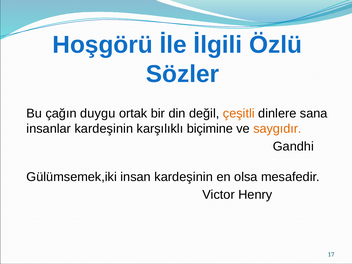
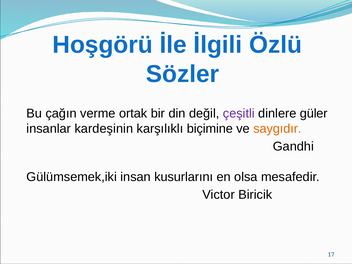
duygu: duygu -> verme
çeşitli colour: orange -> purple
sana: sana -> güler
insan kardeşinin: kardeşinin -> kusurlarını
Henry: Henry -> Biricik
